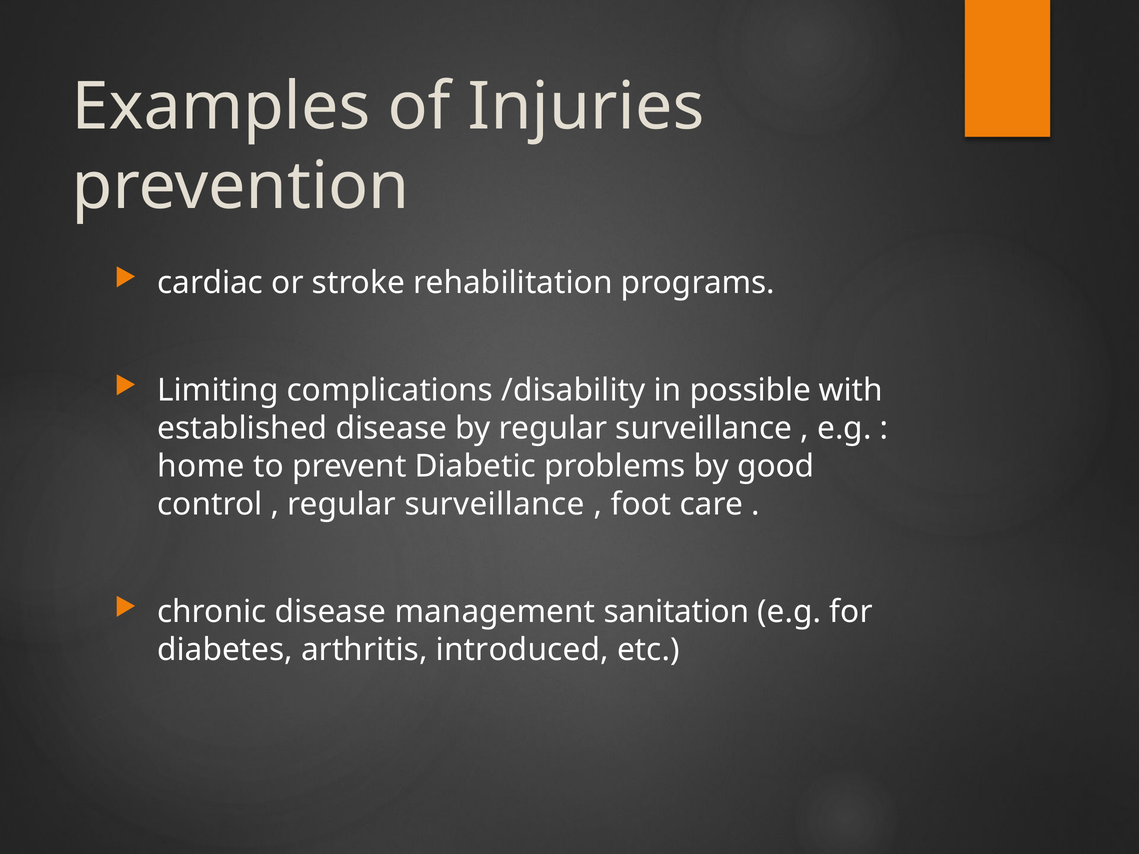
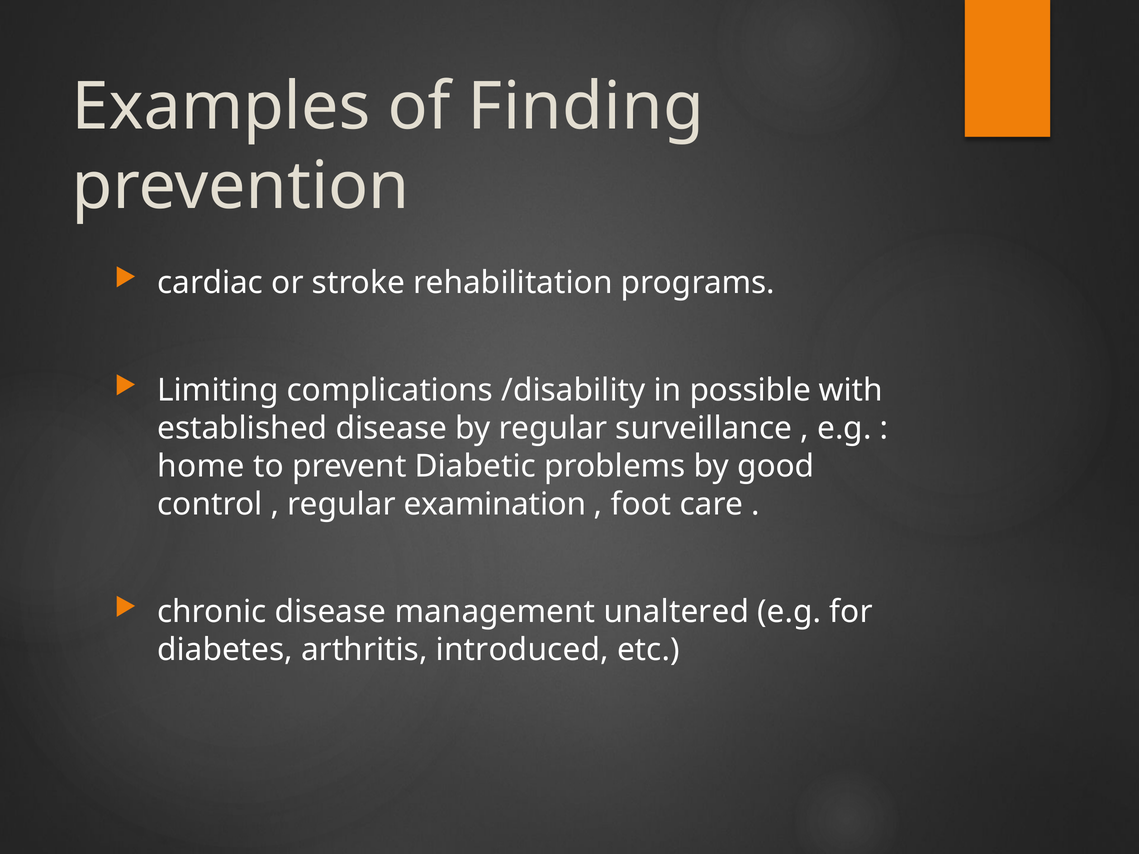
Injuries: Injuries -> Finding
surveillance at (495, 504): surveillance -> examination
sanitation: sanitation -> unaltered
